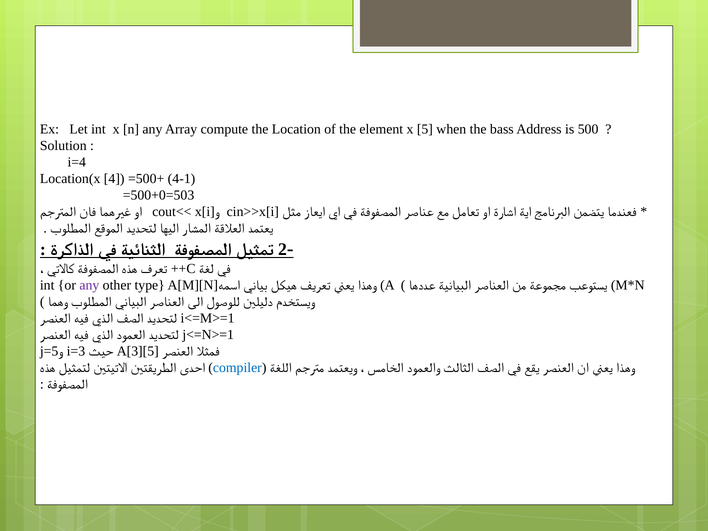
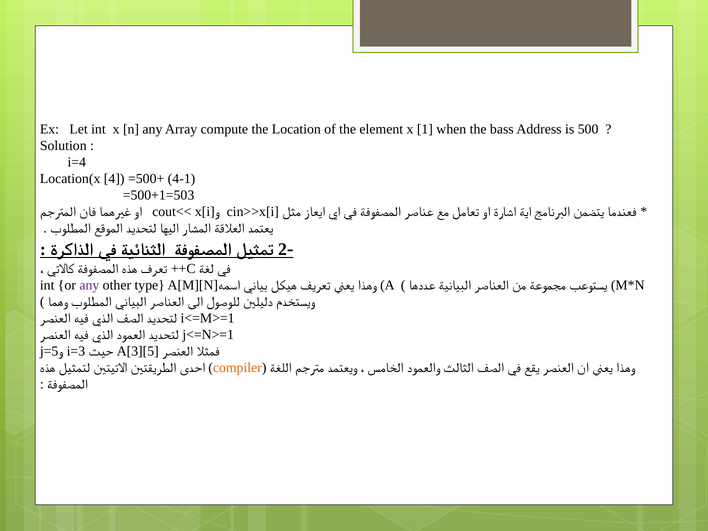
x 5: 5 -> 1
=500+0=503: =500+0=503 -> =500+1=503
compiler colour: blue -> orange
